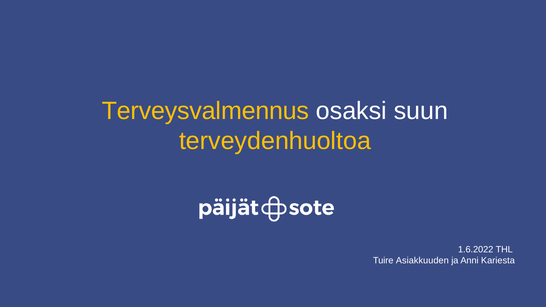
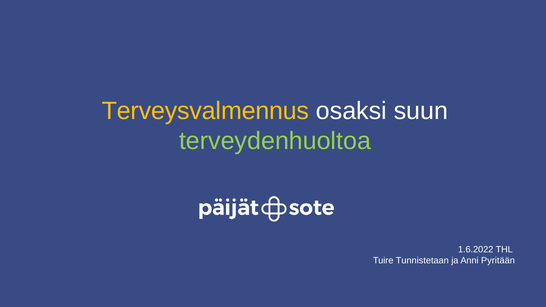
terveydenhuoltoa colour: yellow -> light green
Asiakkuuden: Asiakkuuden -> Tunnistetaan
Kariesta: Kariesta -> Pyritään
